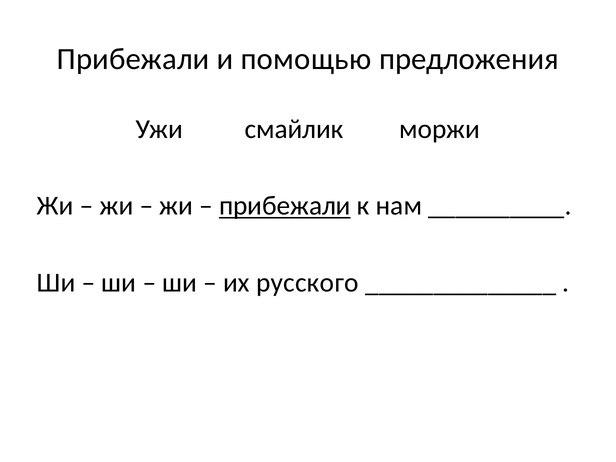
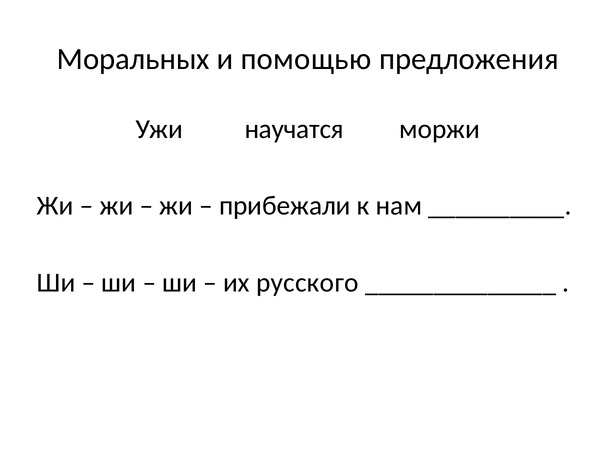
Прибежали at (133, 59): Прибежали -> Моральных
смайлик: смайлик -> научатся
прибежали at (285, 206) underline: present -> none
